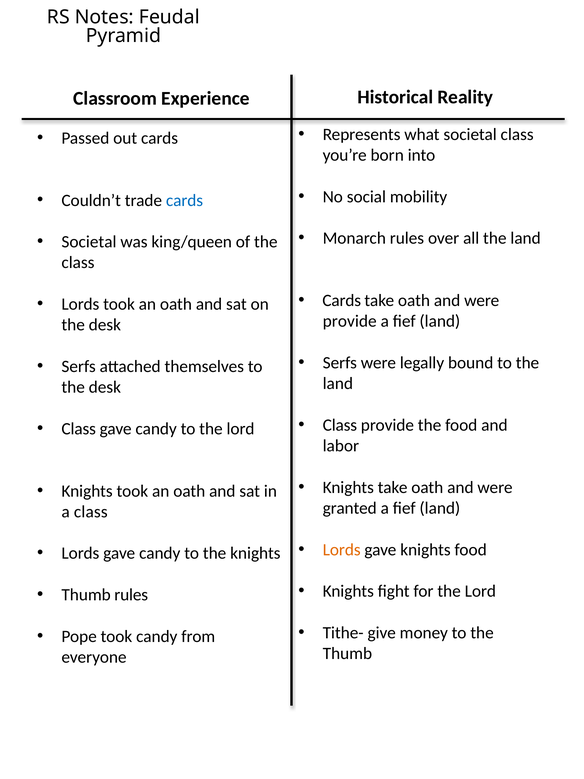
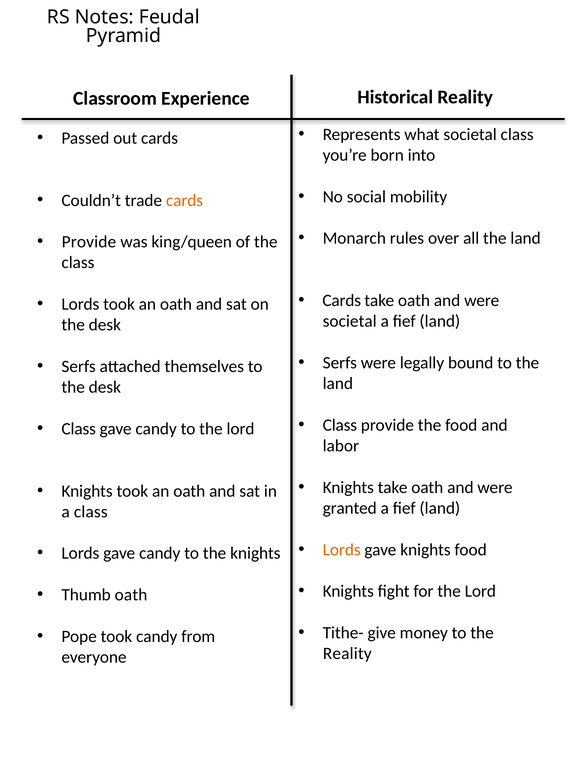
cards at (185, 200) colour: blue -> orange
Societal at (89, 242): Societal -> Provide
provide at (350, 321): provide -> societal
Thumb rules: rules -> oath
Thumb at (347, 653): Thumb -> Reality
